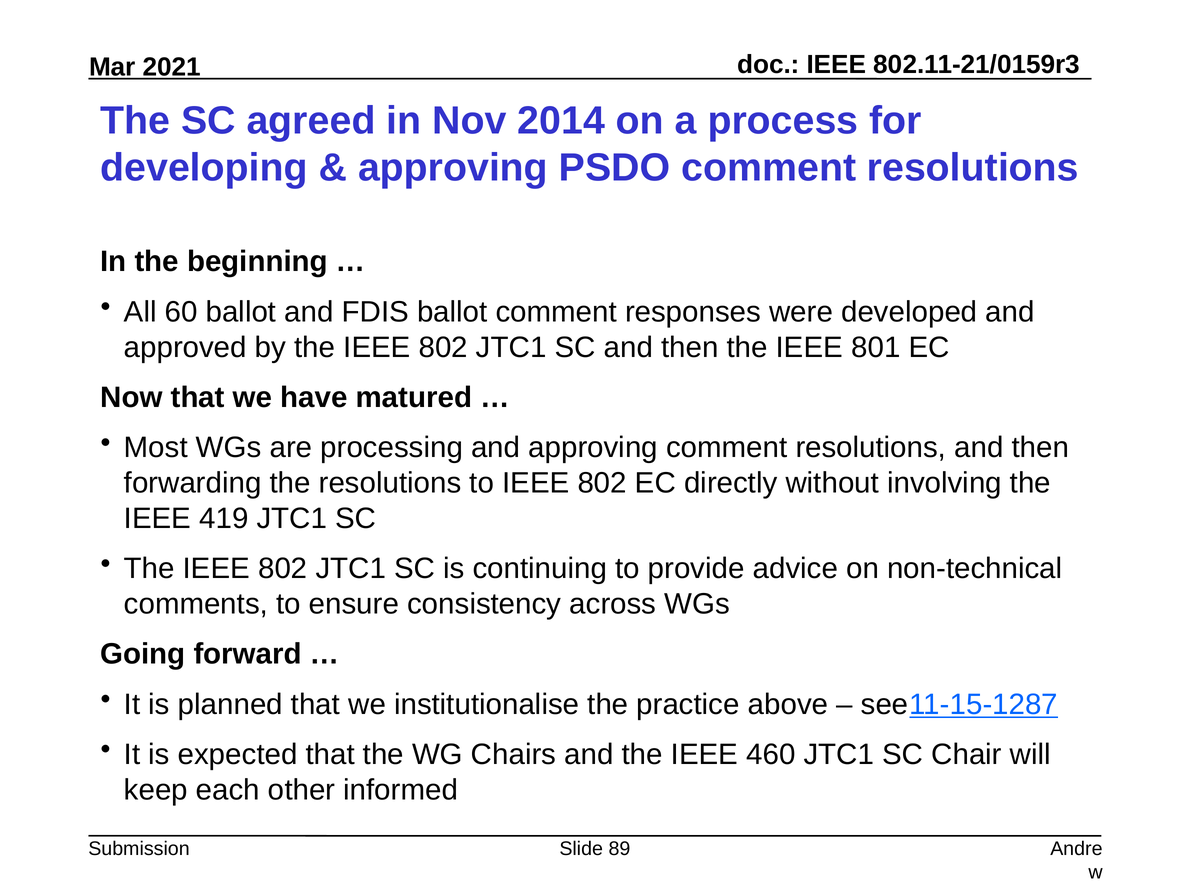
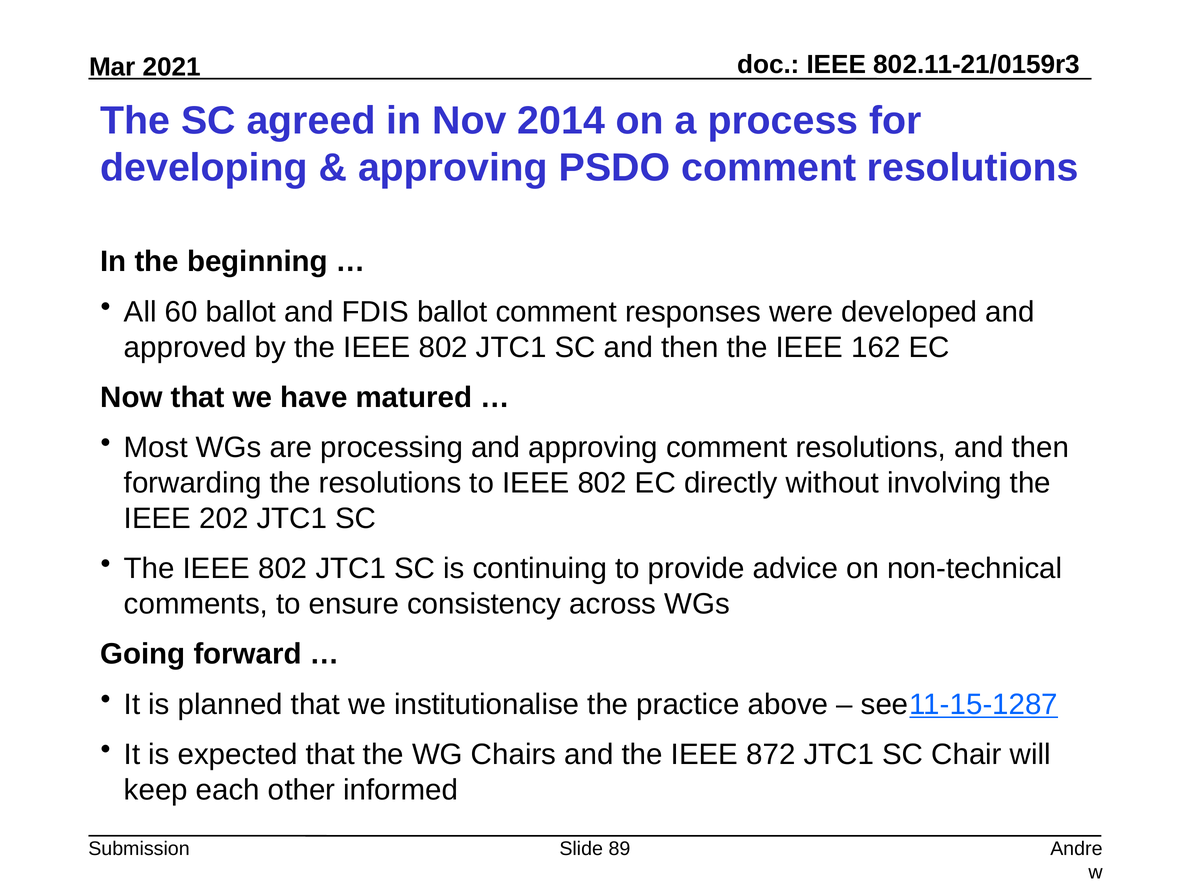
801: 801 -> 162
419: 419 -> 202
460: 460 -> 872
